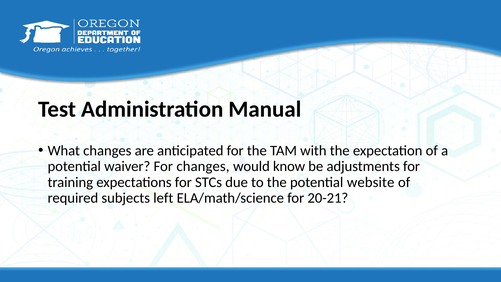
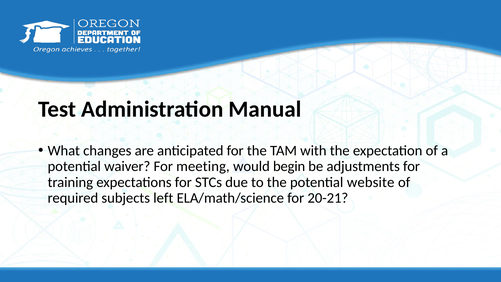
For changes: changes -> meeting
know: know -> begin
